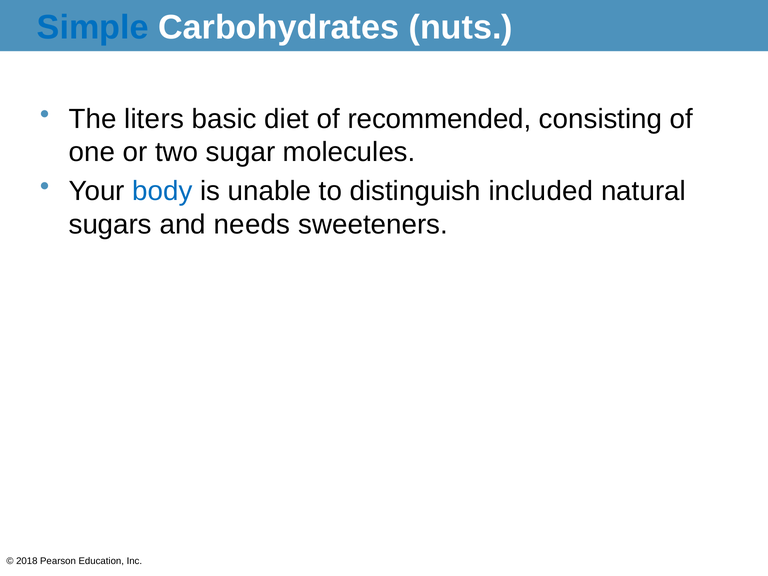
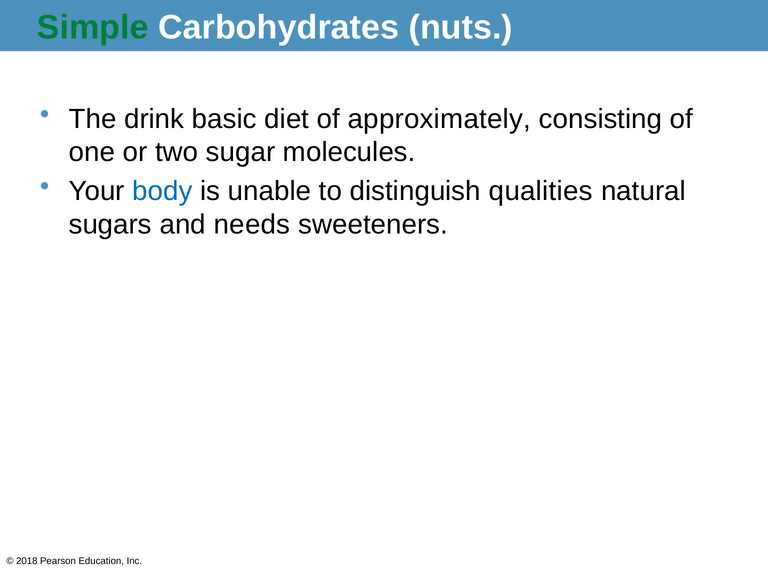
Simple colour: blue -> green
liters: liters -> drink
recommended: recommended -> approximately
included: included -> qualities
